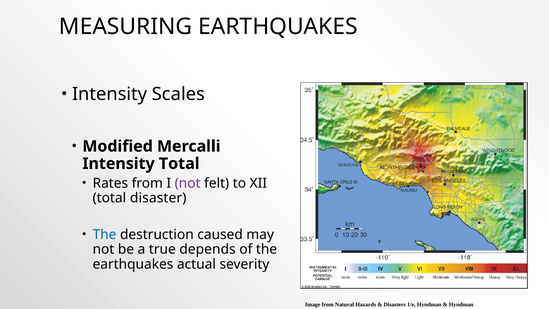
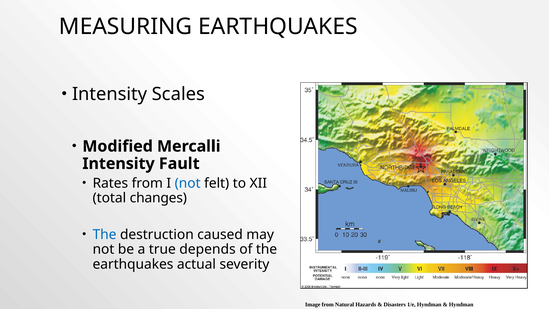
Intensity Total: Total -> Fault
not at (188, 183) colour: purple -> blue
disaster: disaster -> changes
